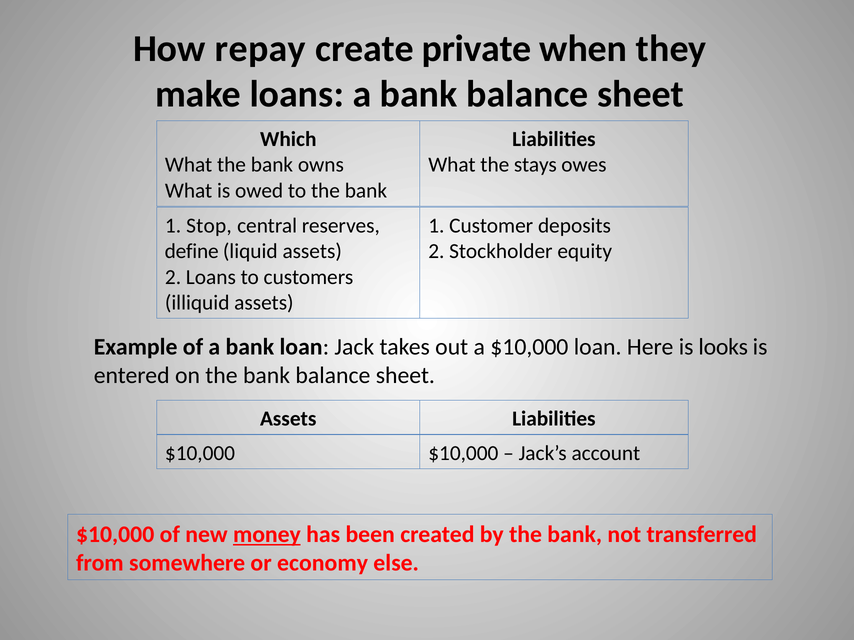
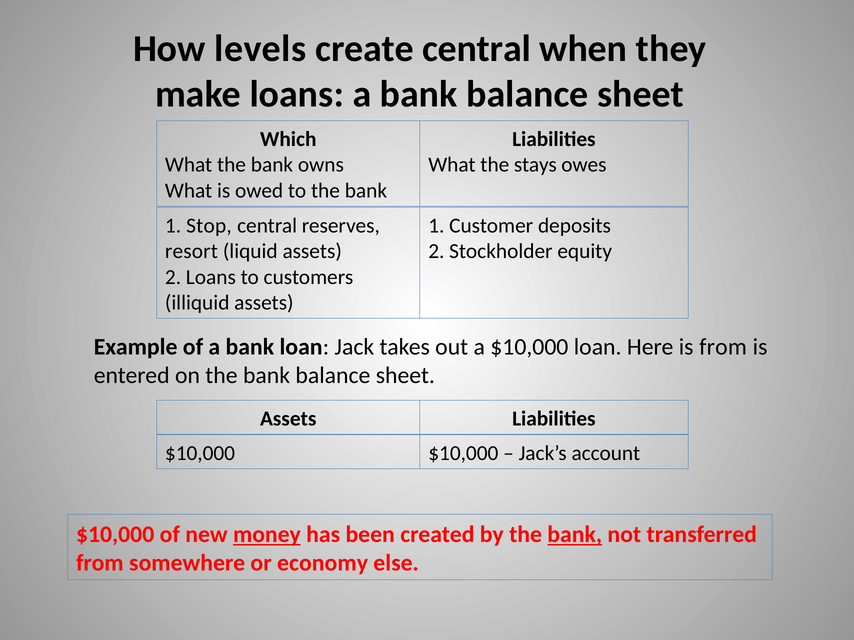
repay: repay -> levels
create private: private -> central
define: define -> resort
is looks: looks -> from
bank at (575, 535) underline: none -> present
